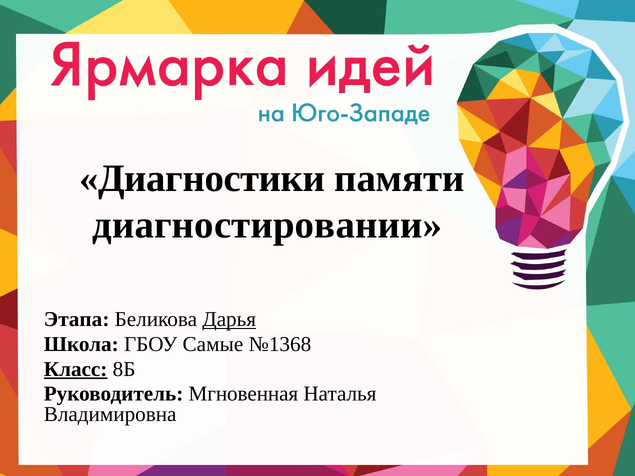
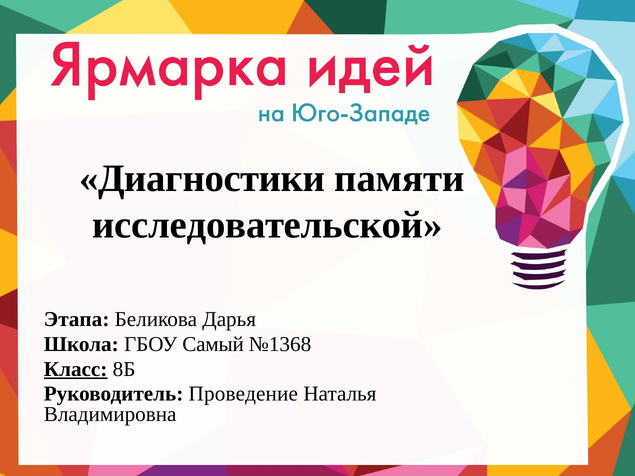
диагностировании: диагностировании -> исследовательской
Дарья underline: present -> none
Самые: Самые -> Самый
Мгновенная: Мгновенная -> Проведение
